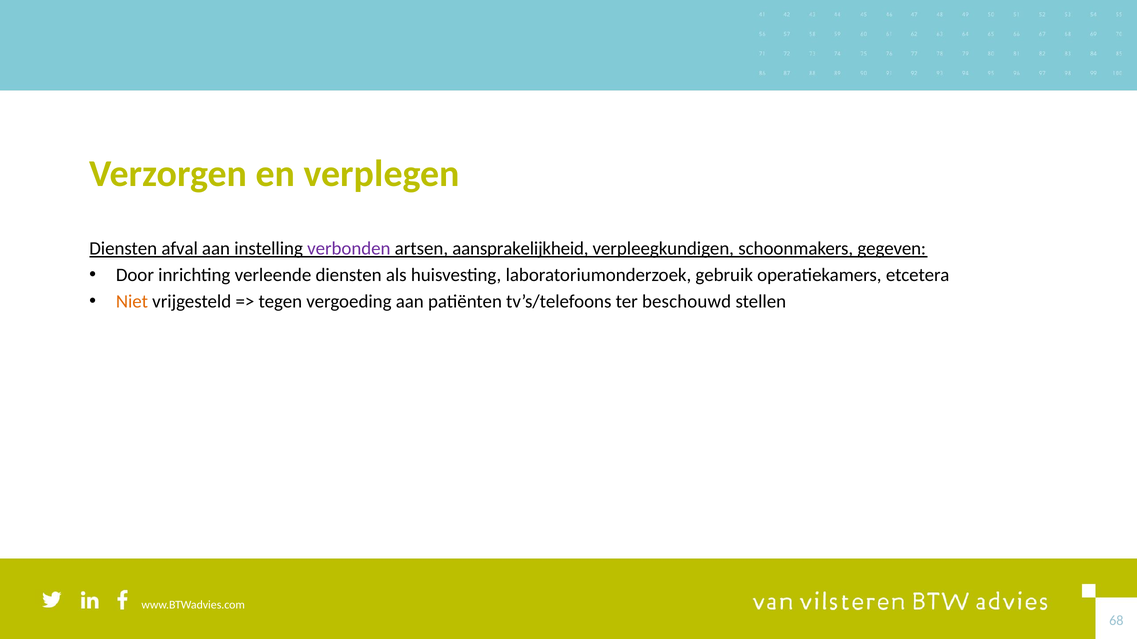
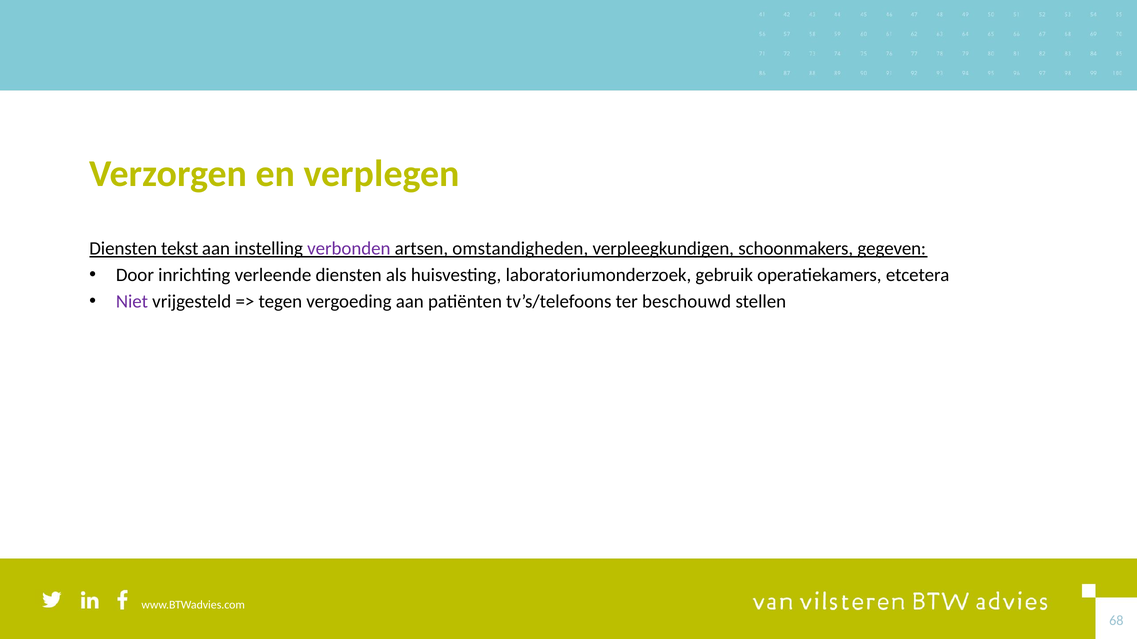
afval: afval -> tekst
aansprakelijkheid: aansprakelijkheid -> omstandigheden
Niet colour: orange -> purple
